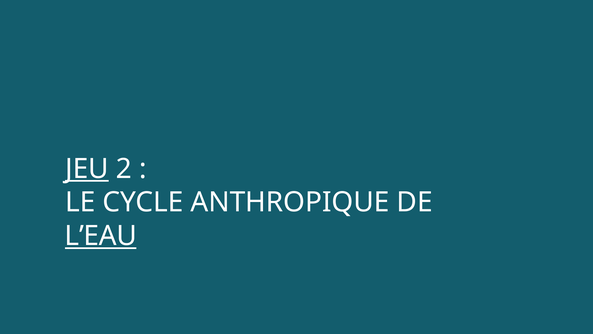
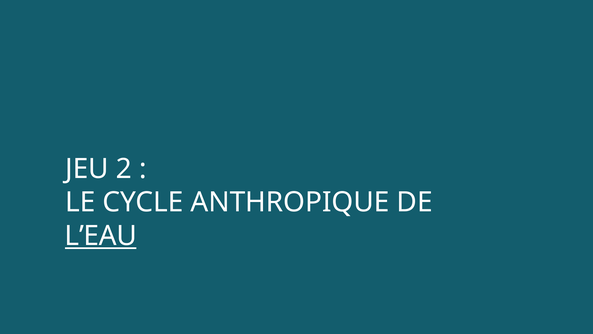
JEU underline: present -> none
